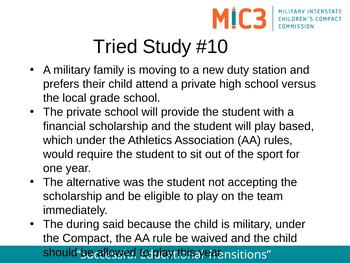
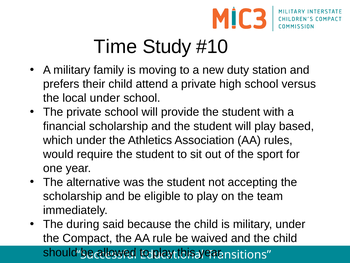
Tried: Tried -> Time
local grade: grade -> under
